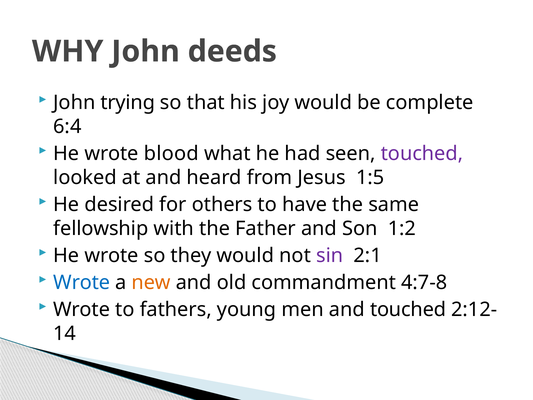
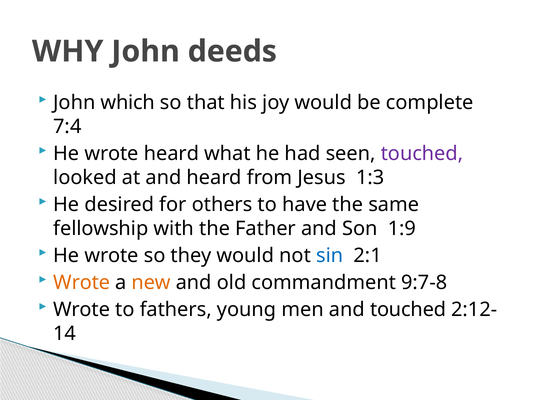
trying: trying -> which
6:4: 6:4 -> 7:4
wrote blood: blood -> heard
1:5: 1:5 -> 1:3
1:2: 1:2 -> 1:9
sin colour: purple -> blue
Wrote at (82, 282) colour: blue -> orange
4:7-8: 4:7-8 -> 9:7-8
